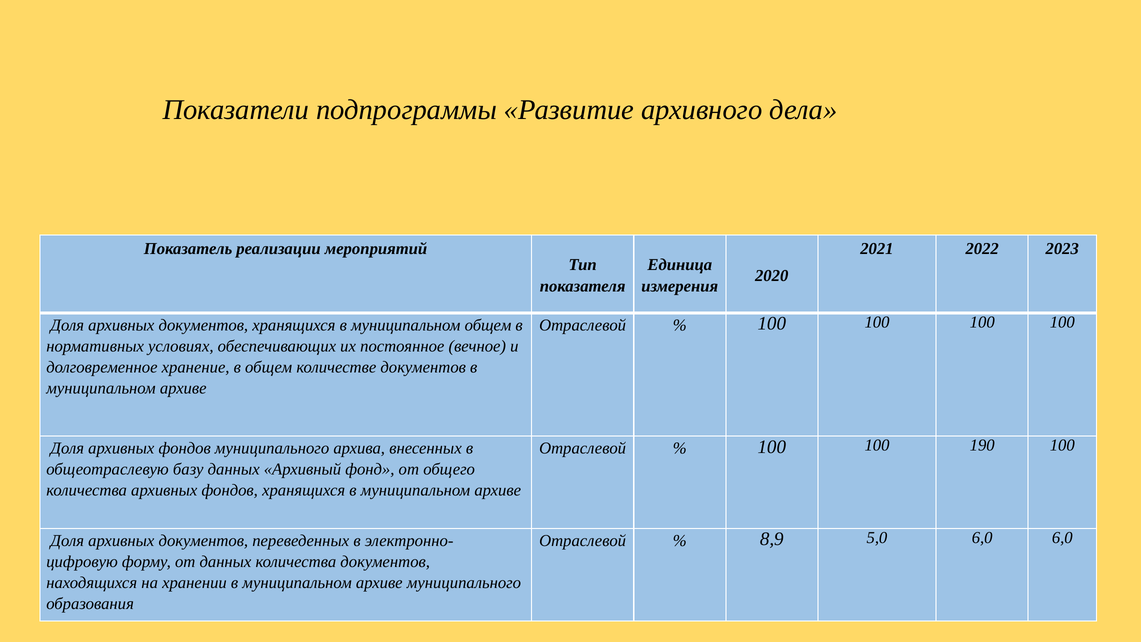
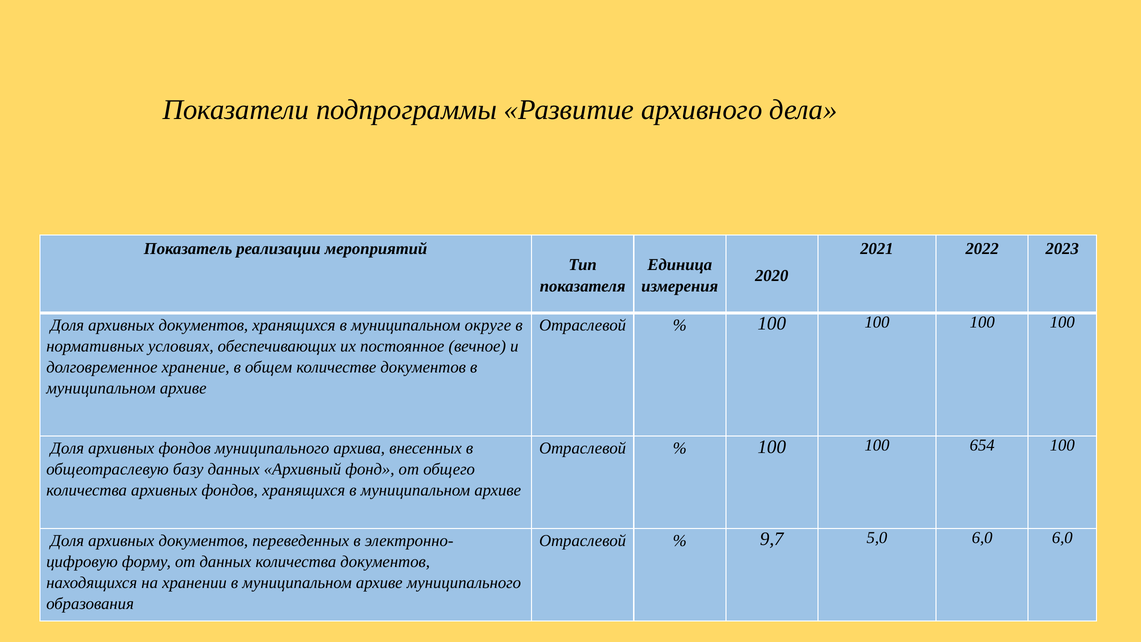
муниципальном общем: общем -> округе
190: 190 -> 654
8,9: 8,9 -> 9,7
